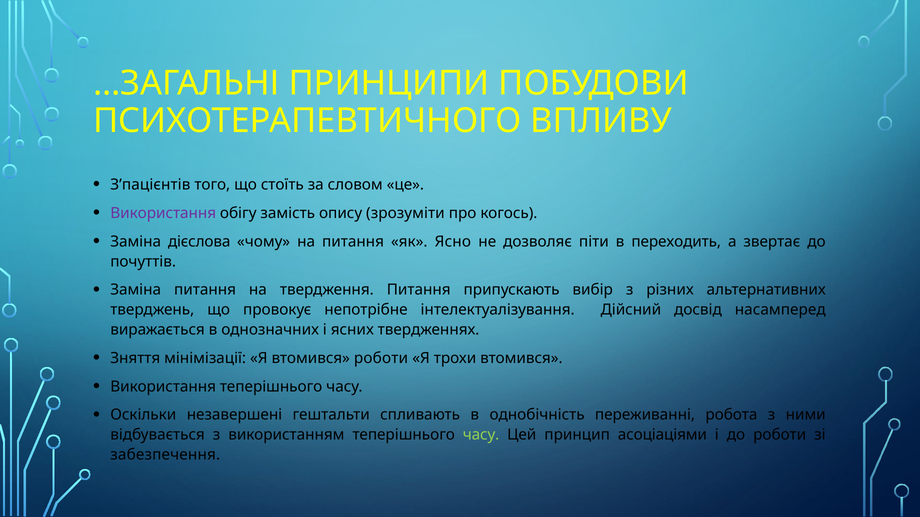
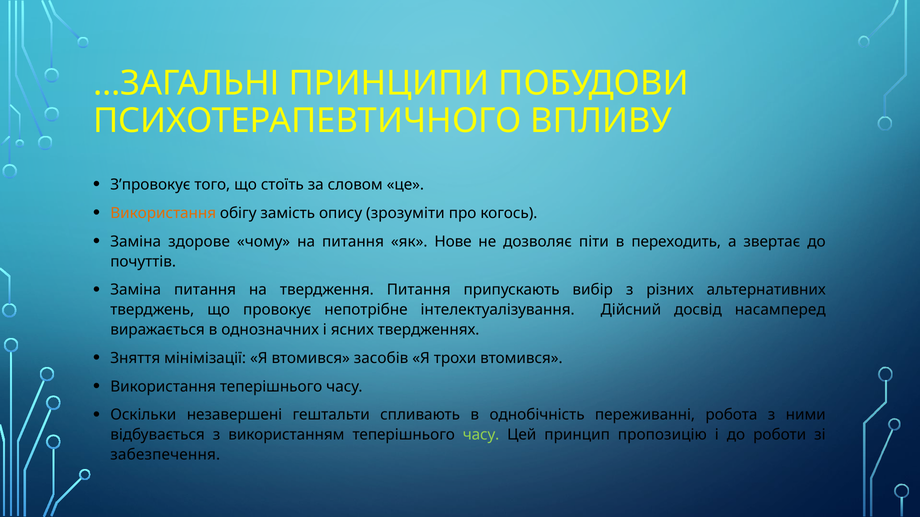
З’пацієнтів: З’пацієнтів -> З’провокує
Використання at (163, 213) colour: purple -> orange
дієслова: дієслова -> здорове
Ясно: Ясно -> Нове
втомився роботи: роботи -> засобів
асоціаціями: асоціаціями -> пропозицію
